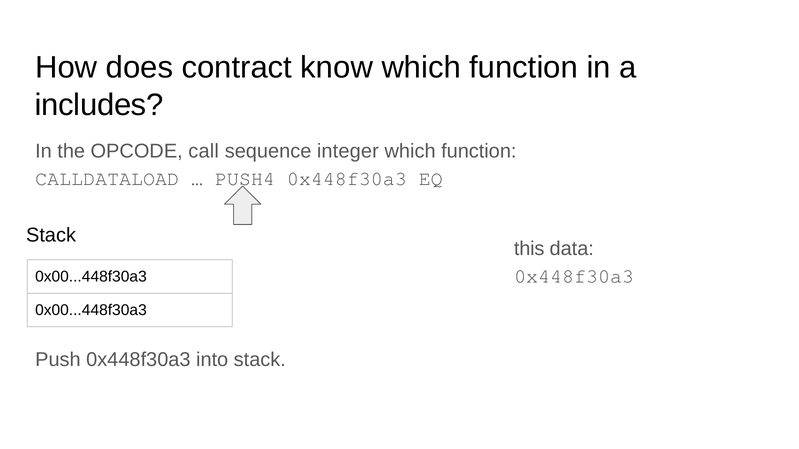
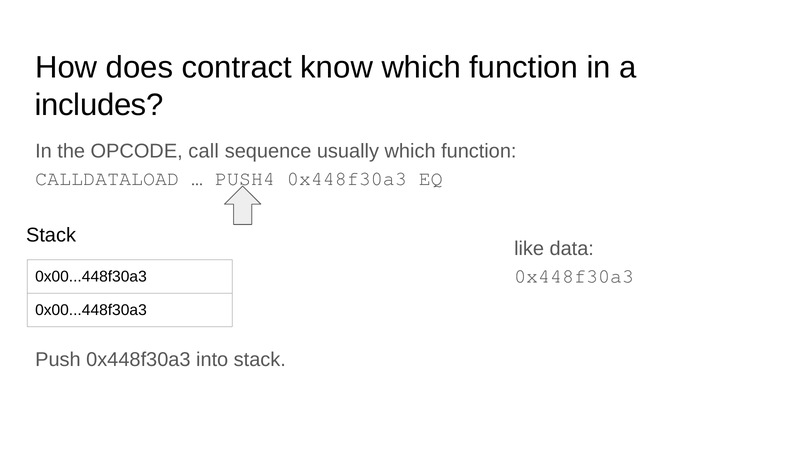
integer: integer -> usually
this: this -> like
